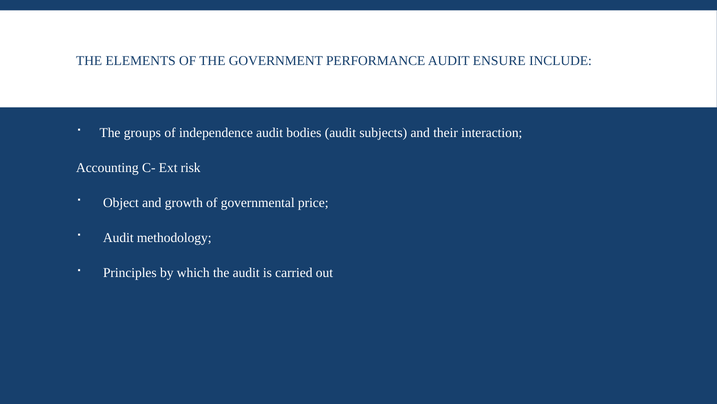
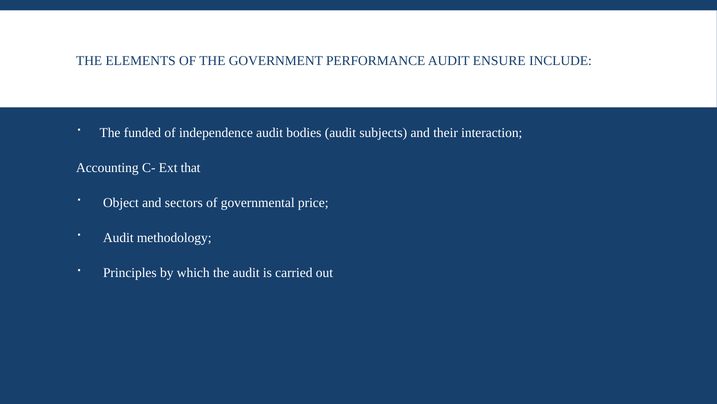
groups: groups -> funded
risk: risk -> that
growth: growth -> sectors
